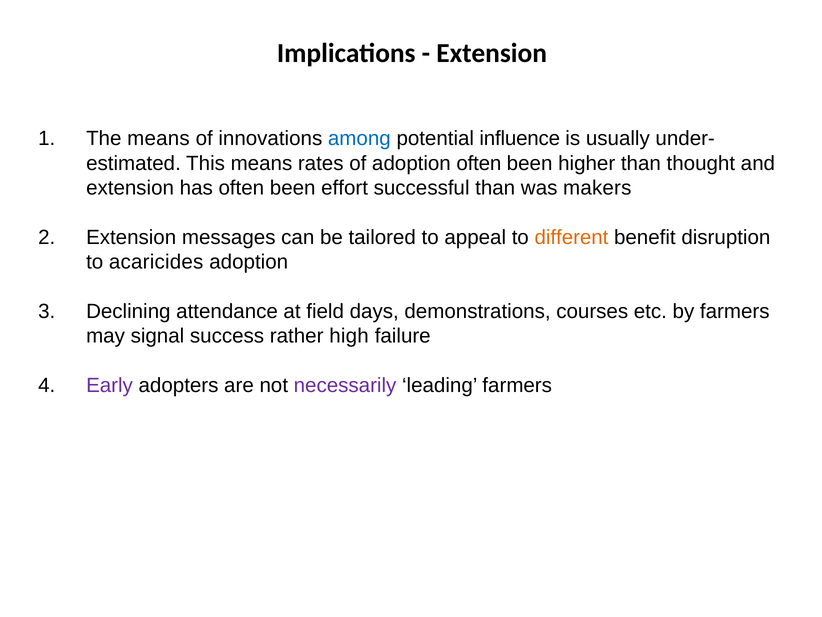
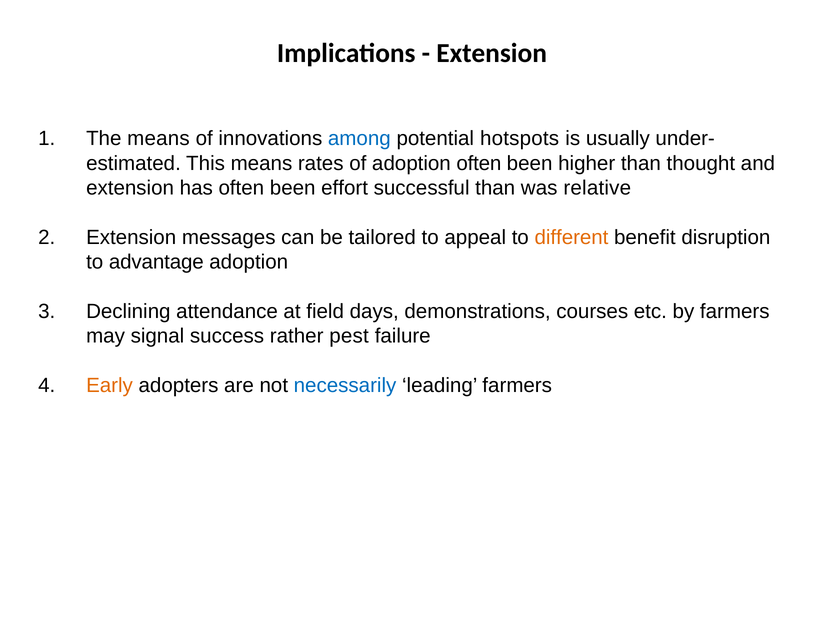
influence: influence -> hotspots
makers: makers -> relative
acaricides: acaricides -> advantage
high: high -> pest
Early colour: purple -> orange
necessarily colour: purple -> blue
